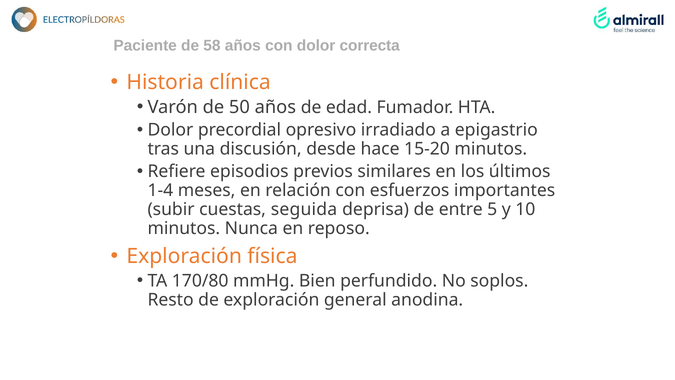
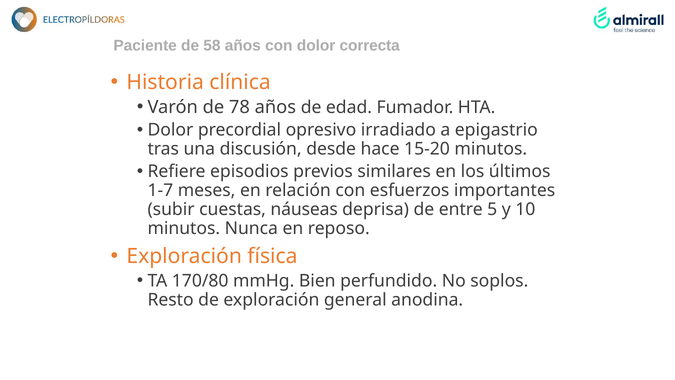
50: 50 -> 78
1-4: 1-4 -> 1-7
seguida: seguida -> náuseas
